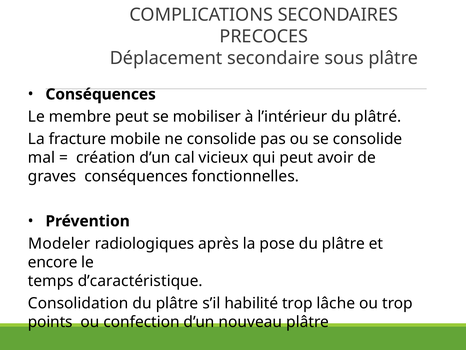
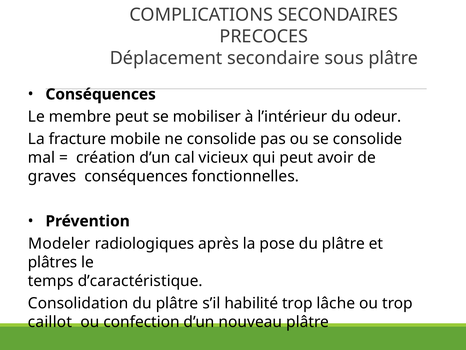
plâtré: plâtré -> odeur
encore: encore -> plâtres
points: points -> caillot
